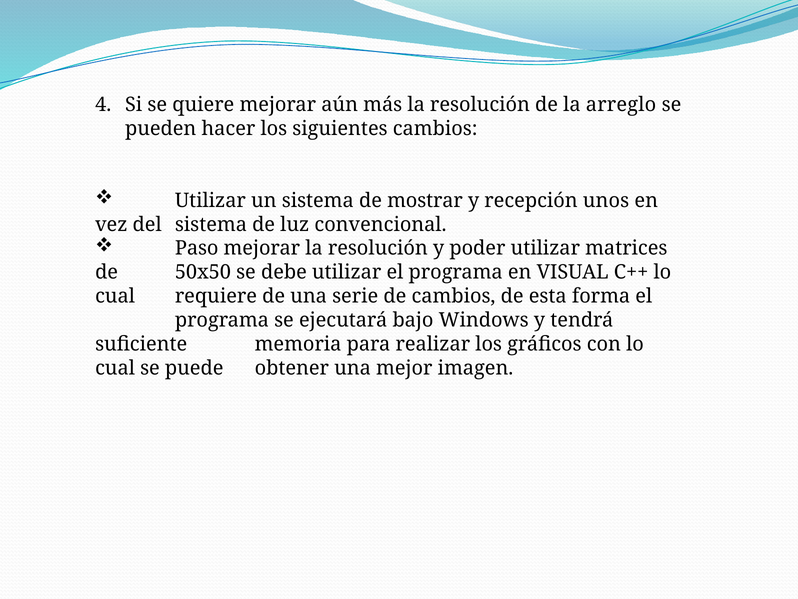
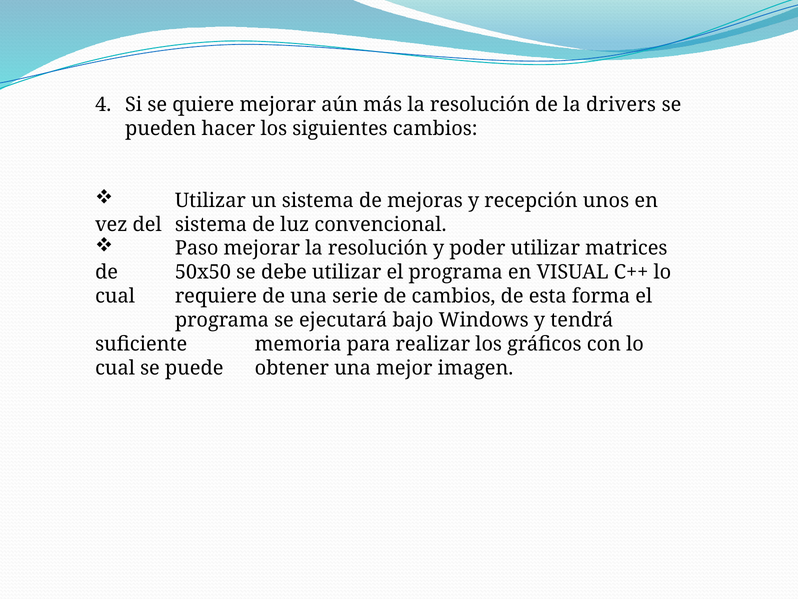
arreglo: arreglo -> drivers
mostrar: mostrar -> mejoras
